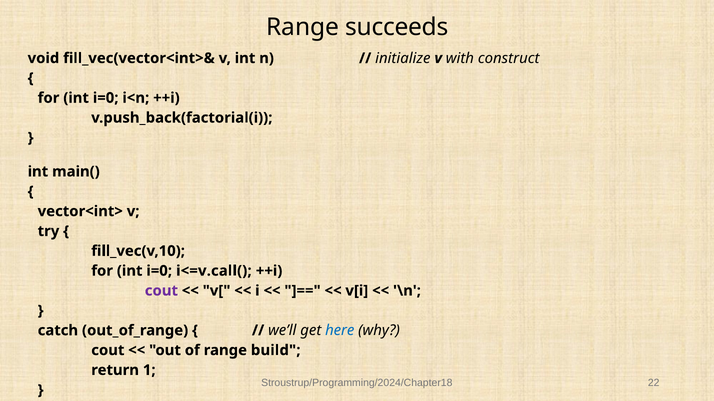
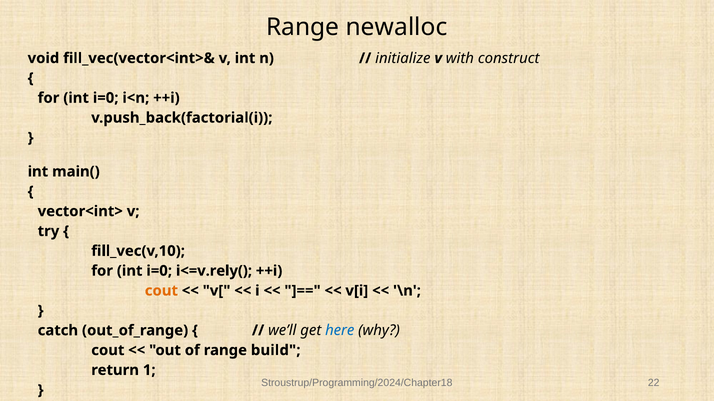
succeeds: succeeds -> newalloc
i<=v.call(: i<=v.call( -> i<=v.rely(
cout at (161, 291) colour: purple -> orange
